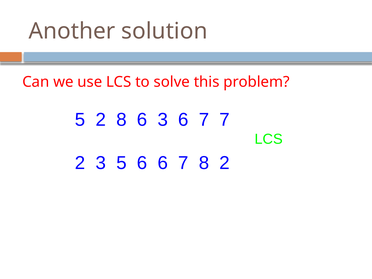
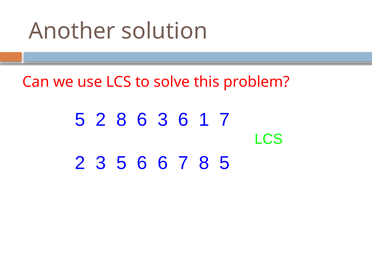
3 6 7: 7 -> 1
8 2: 2 -> 5
